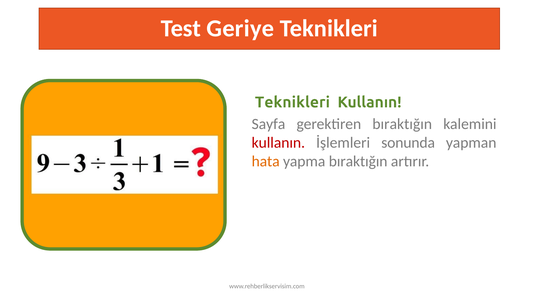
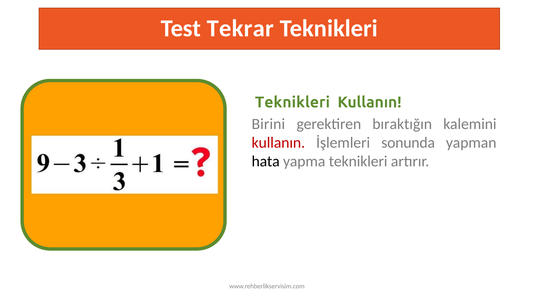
Geriye: Geriye -> Tekrar
Sayfa: Sayfa -> Birini
hata colour: orange -> black
yapma bıraktığın: bıraktığın -> teknikleri
